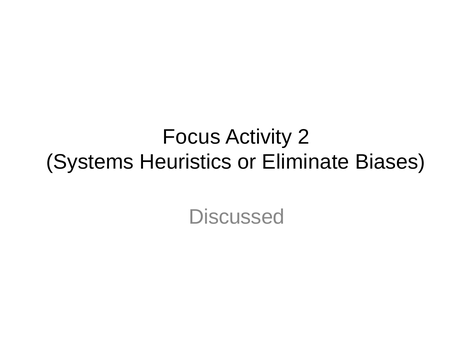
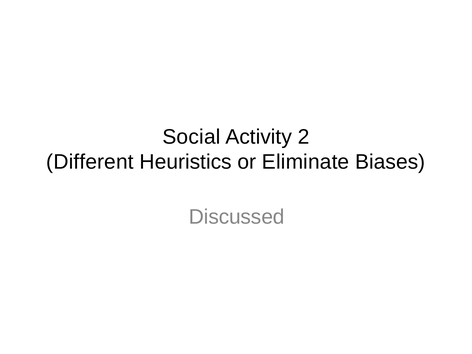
Focus: Focus -> Social
Systems: Systems -> Different
